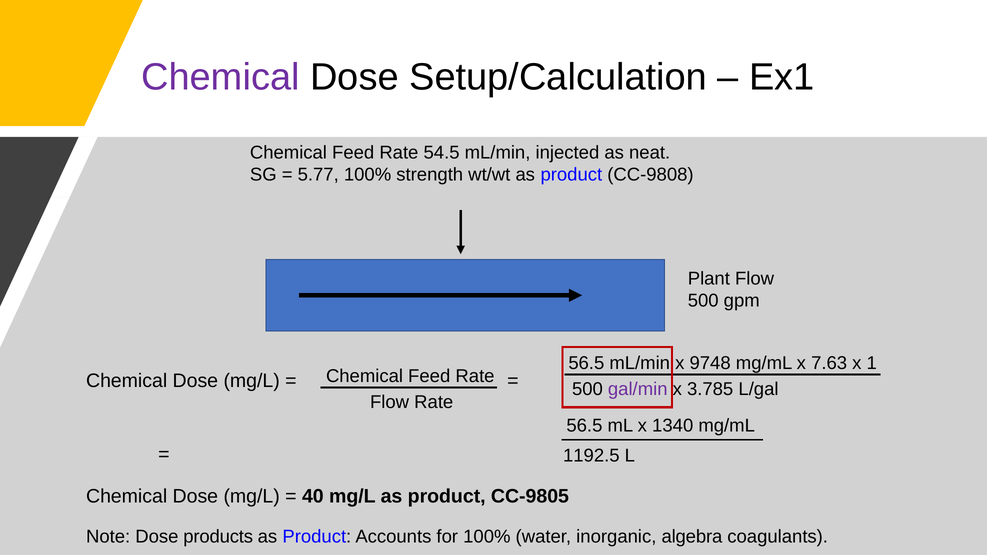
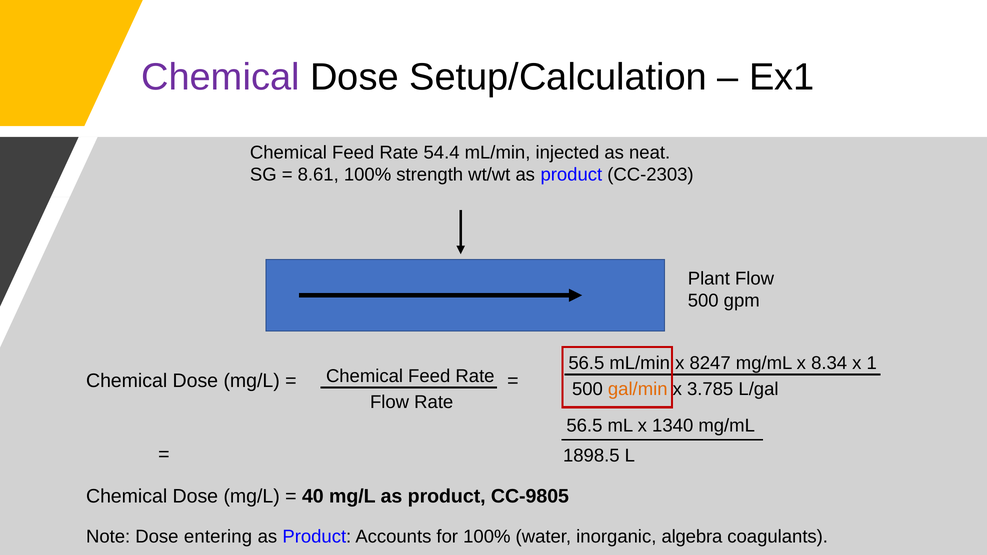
54.5: 54.5 -> 54.4
5.77: 5.77 -> 8.61
CC-9808: CC-9808 -> CC-2303
9748: 9748 -> 8247
7.63: 7.63 -> 8.34
gal/min colour: purple -> orange
1192.5: 1192.5 -> 1898.5
products: products -> entering
